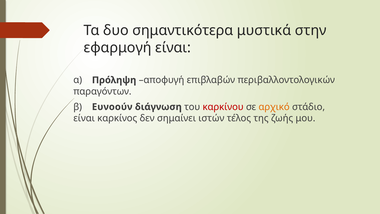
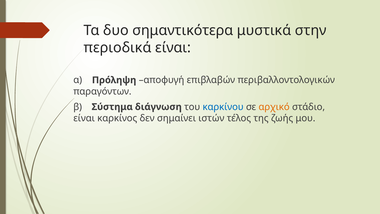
εφαρμογή: εφαρμογή -> περιοδικά
Ευνοούν: Ευνοούν -> Σύστημα
καρκίνου colour: red -> blue
